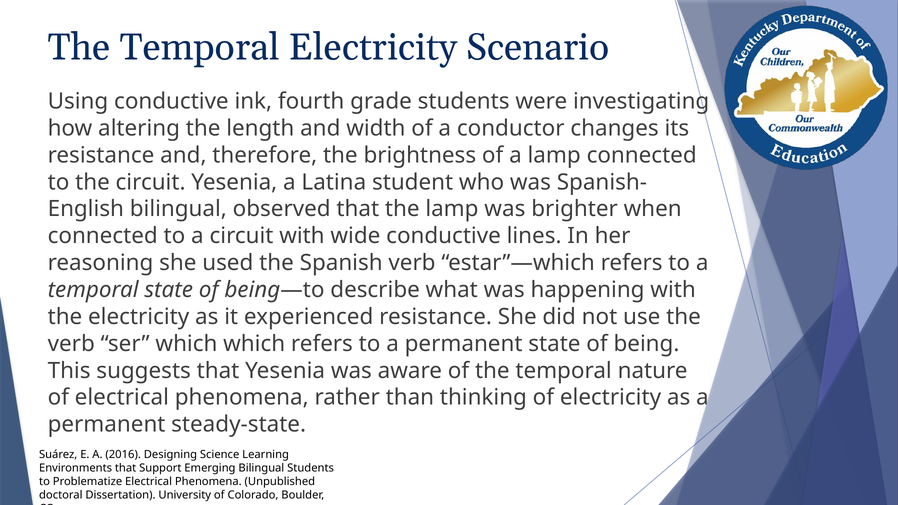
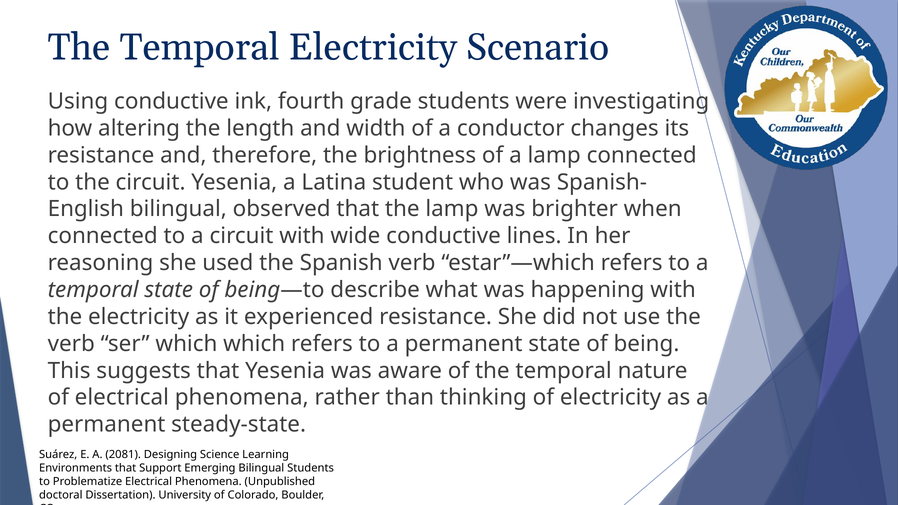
2016: 2016 -> 2081
